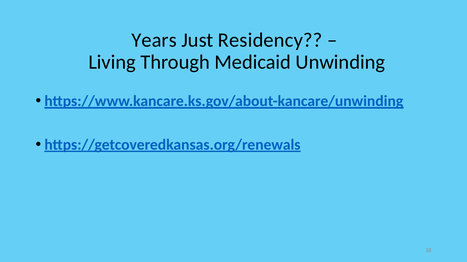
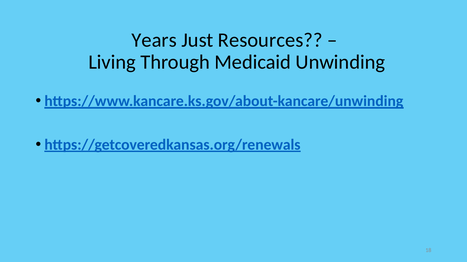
Residency: Residency -> Resources
